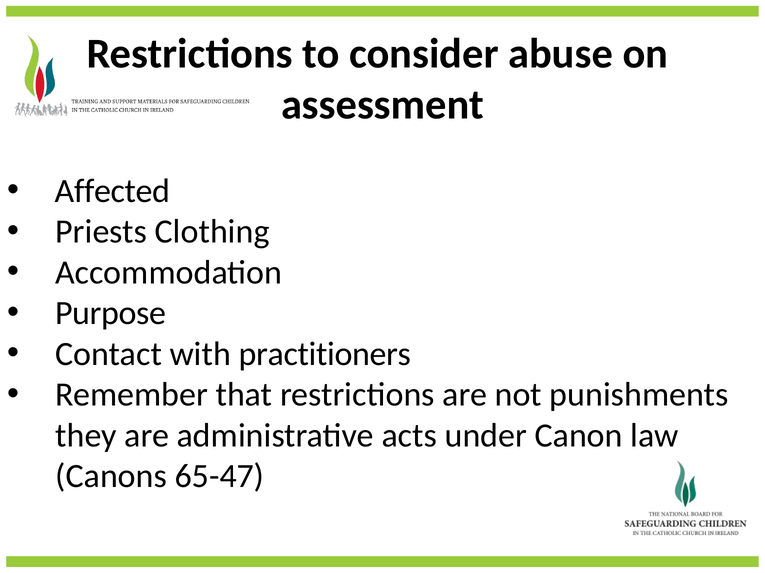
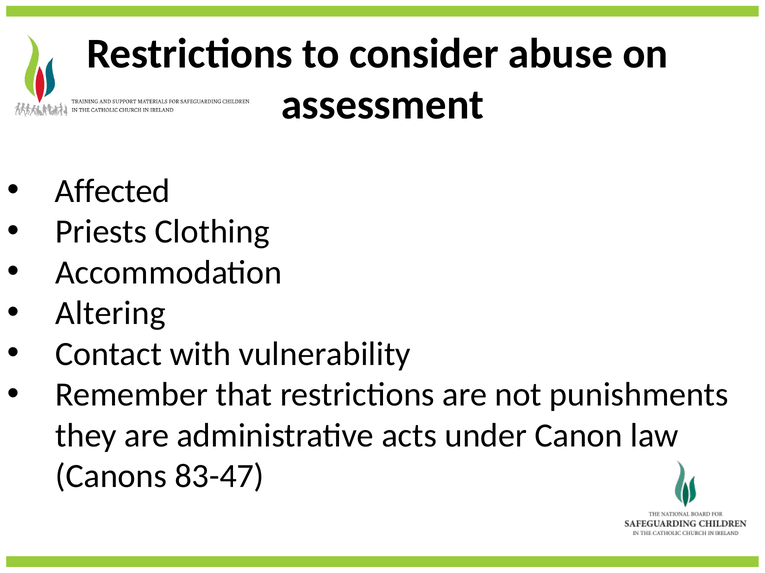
Purpose: Purpose -> Altering
practitioners: practitioners -> vulnerability
65-47: 65-47 -> 83-47
